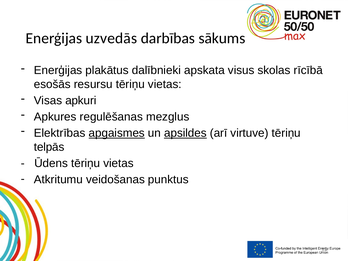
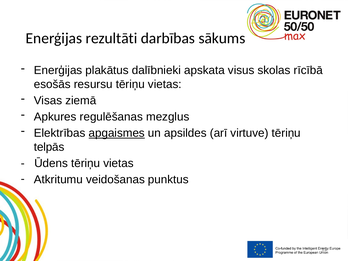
uzvedās: uzvedās -> rezultāti
apkuri: apkuri -> ziemā
apsildes underline: present -> none
